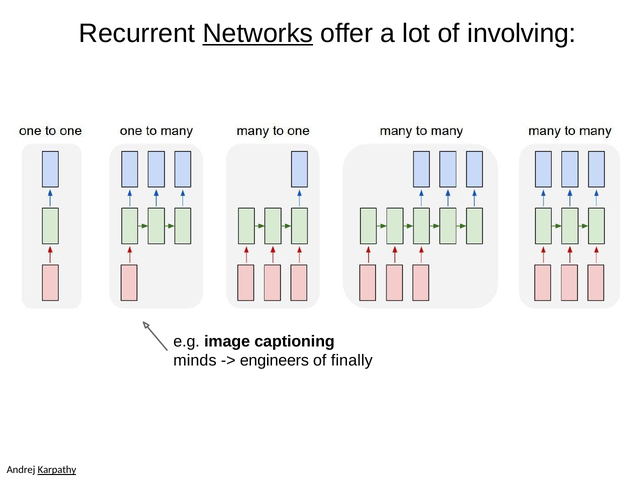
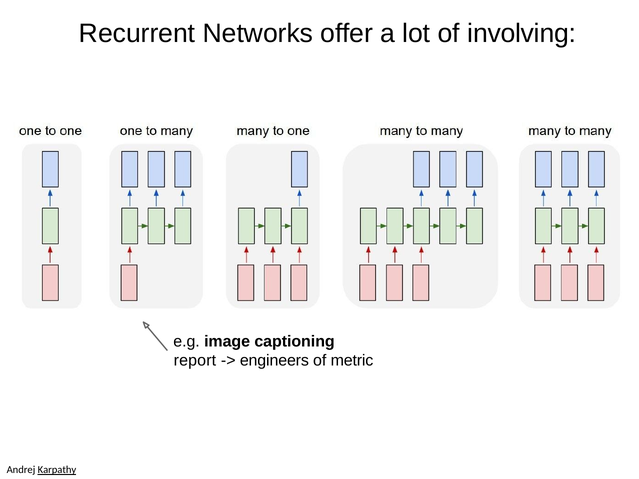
Networks underline: present -> none
minds: minds -> report
finally: finally -> metric
